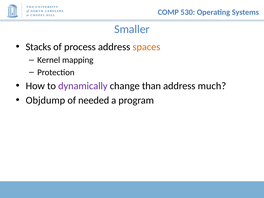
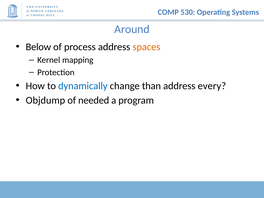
Smaller: Smaller -> Around
Stacks: Stacks -> Below
dynamically colour: purple -> blue
much: much -> every
